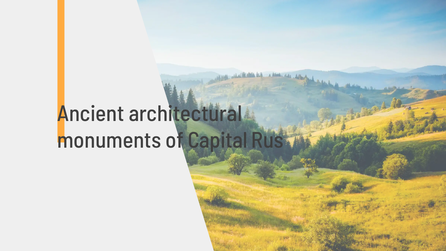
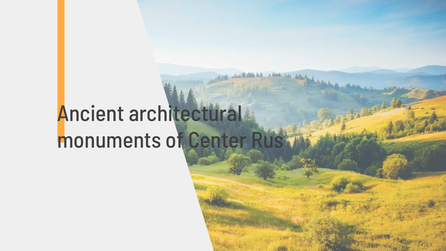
Capital: Capital -> Center
